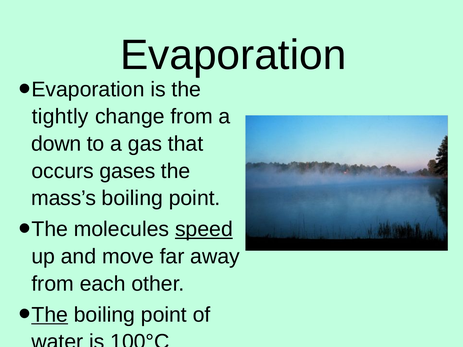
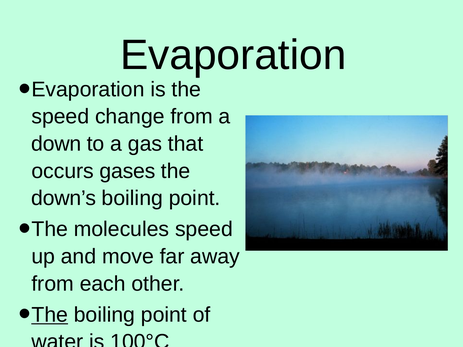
tightly at (60, 117): tightly -> speed
mass’s: mass’s -> down’s
speed at (204, 229) underline: present -> none
